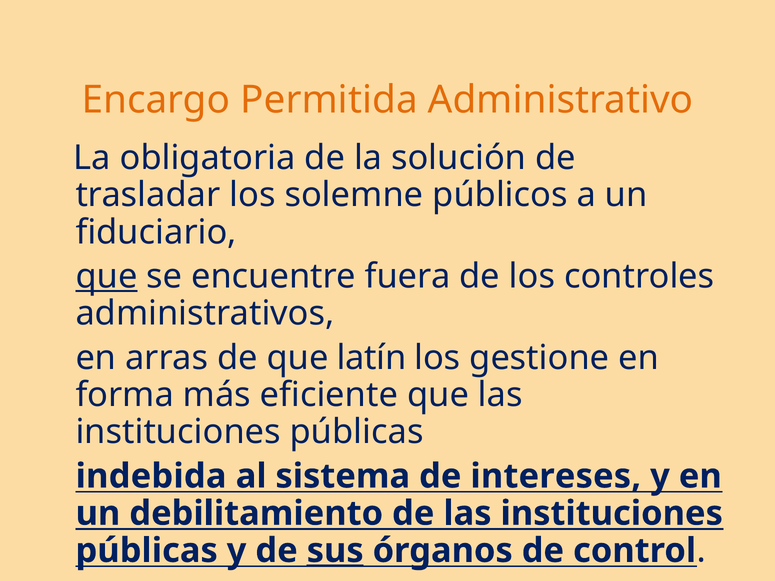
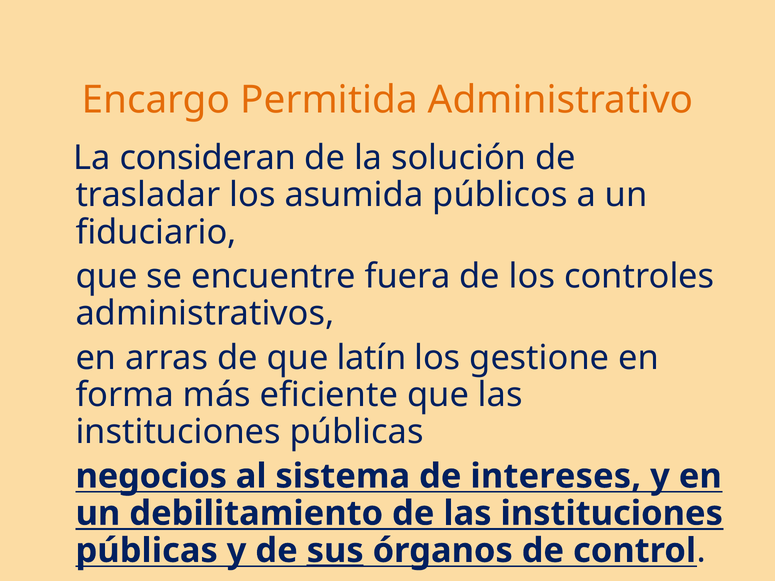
obligatoria: obligatoria -> consideran
solemne: solemne -> asumida
que at (107, 276) underline: present -> none
indebida: indebida -> negocios
